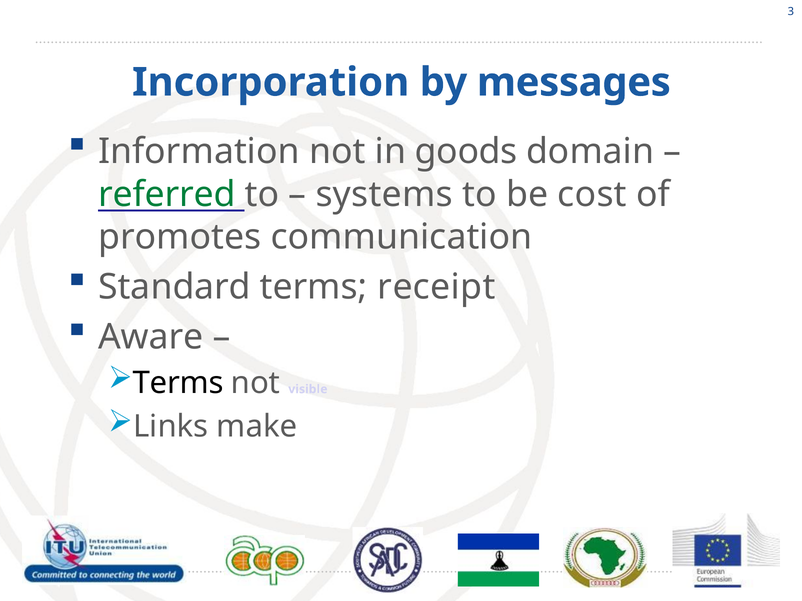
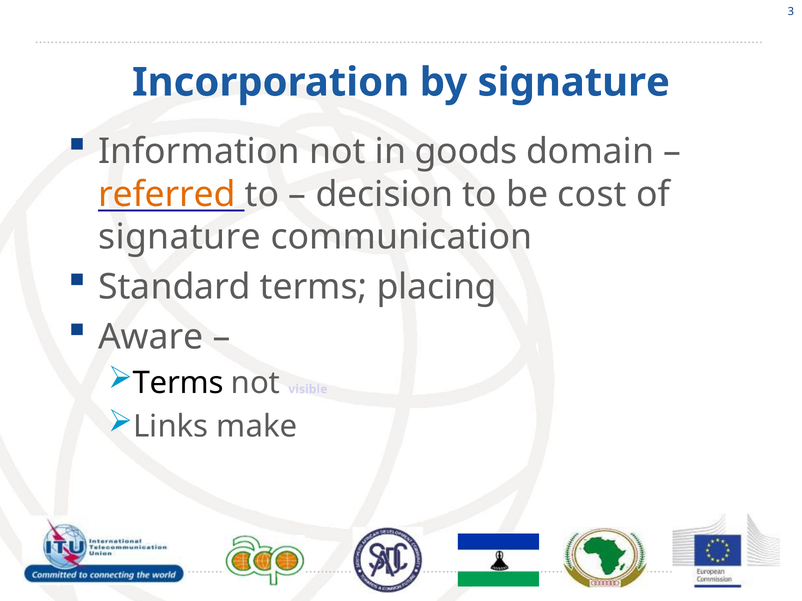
by messages: messages -> signature
referred colour: green -> orange
systems: systems -> decision
promotes at (180, 237): promotes -> signature
receipt: receipt -> placing
